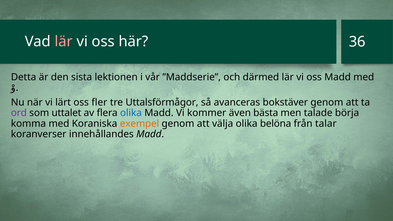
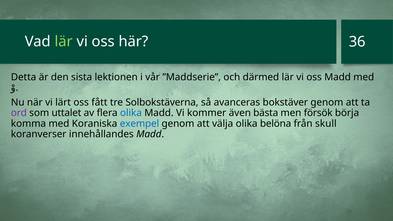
lär at (64, 42) colour: pink -> light green
fler: fler -> fått
Uttalsförmågor: Uttalsförmågor -> Solbokstäverna
talade: talade -> försök
exempel colour: orange -> blue
talar: talar -> skull
